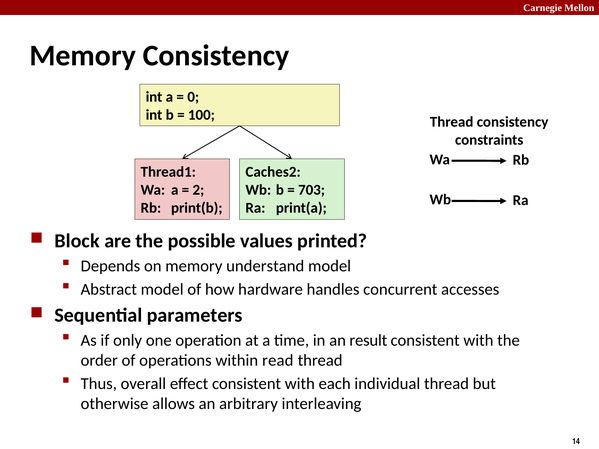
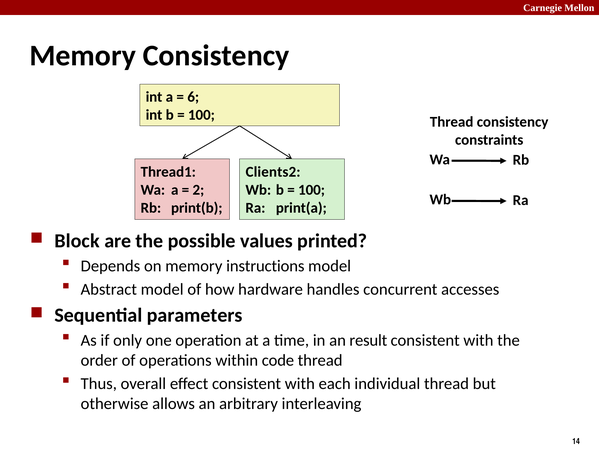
0: 0 -> 6
Caches2: Caches2 -> Clients2
703 at (312, 190): 703 -> 100
understand: understand -> instructions
read: read -> code
